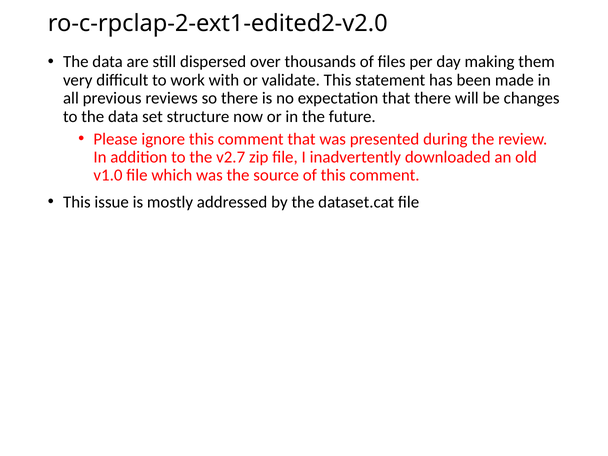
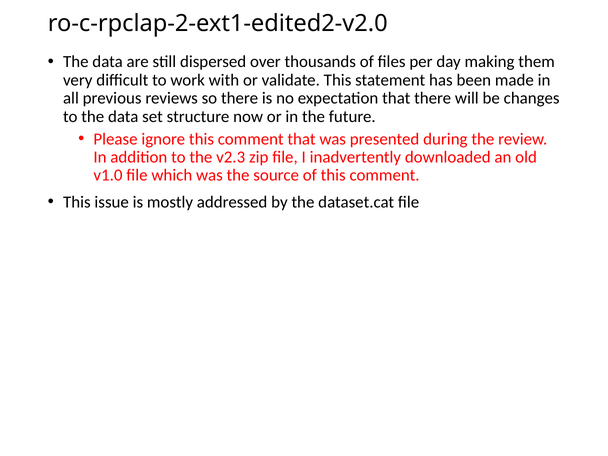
v2.7: v2.7 -> v2.3
